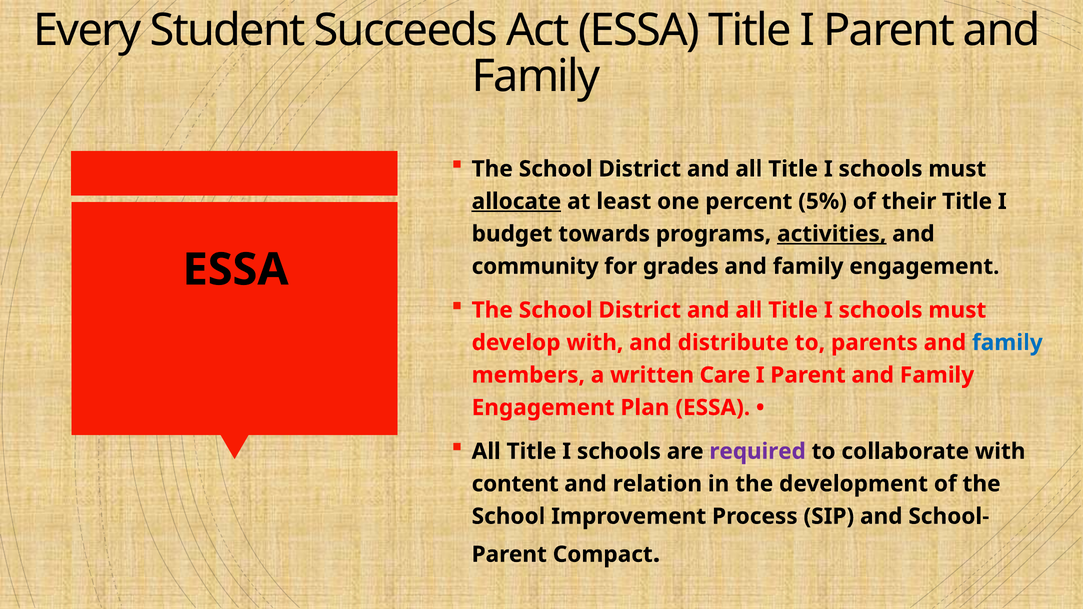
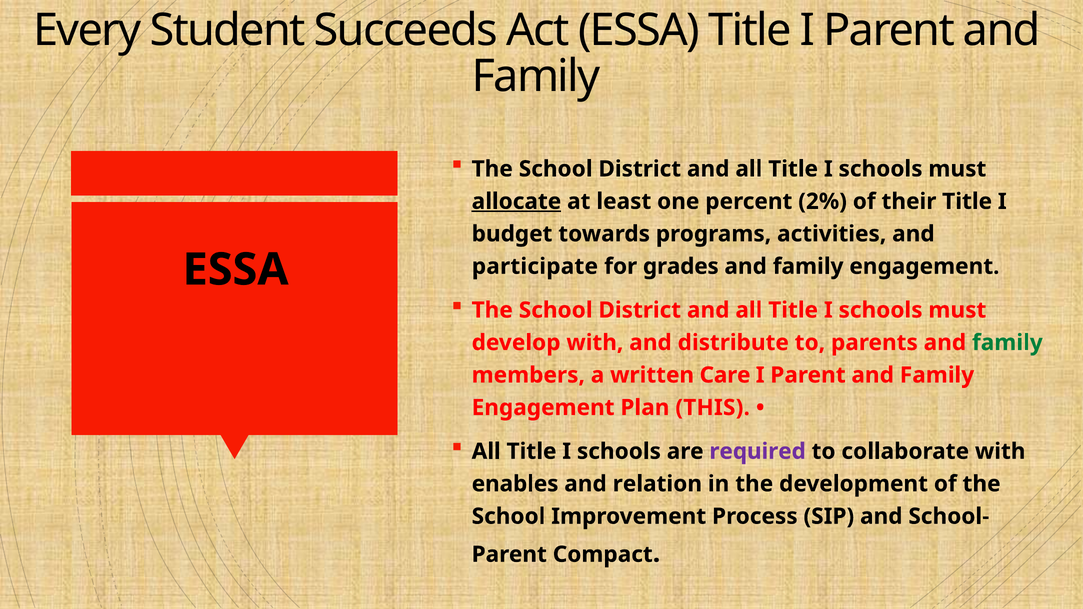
5%: 5% -> 2%
activities underline: present -> none
community: community -> participate
family at (1007, 343) colour: blue -> green
Plan ESSA: ESSA -> THIS
content: content -> enables
